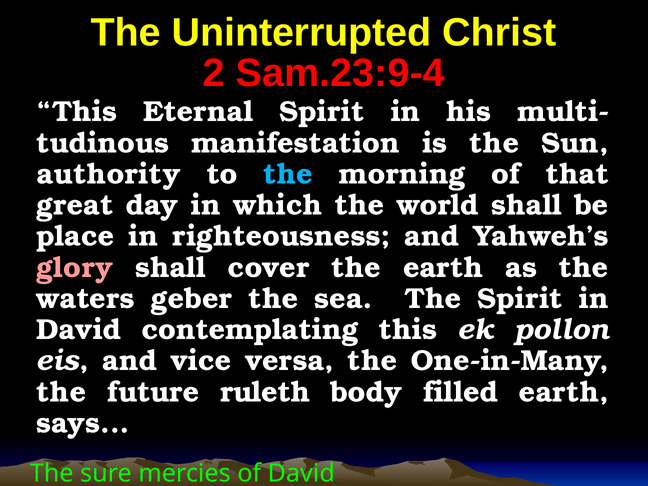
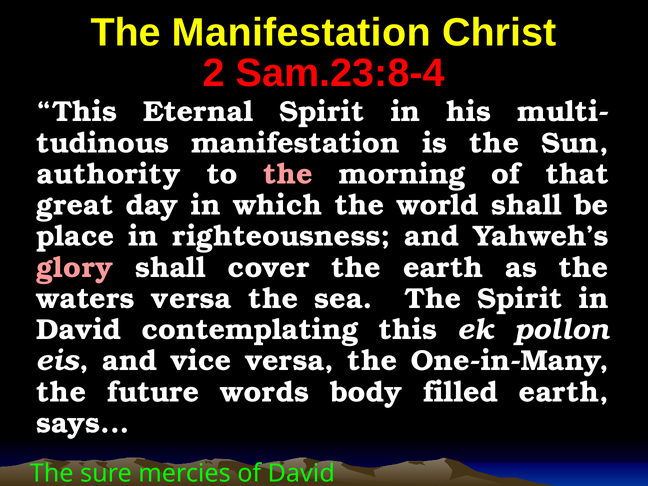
The Uninterrupted: Uninterrupted -> Manifestation
Sam.23:9-4: Sam.23:9-4 -> Sam.23:8-4
the at (288, 174) colour: light blue -> pink
waters geber: geber -> versa
ruleth: ruleth -> words
